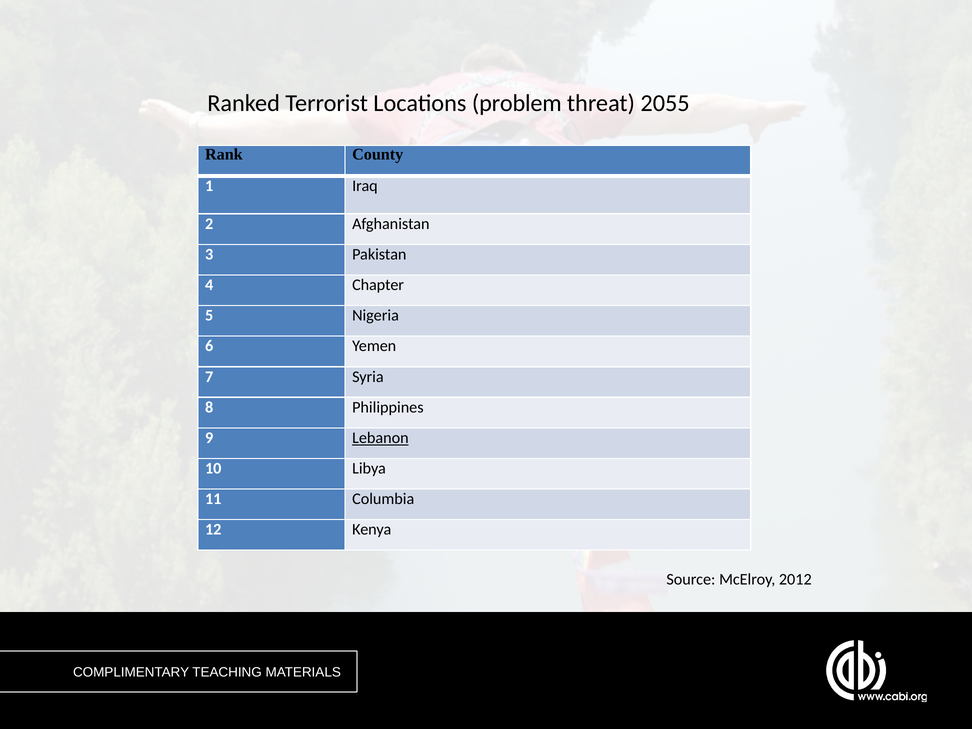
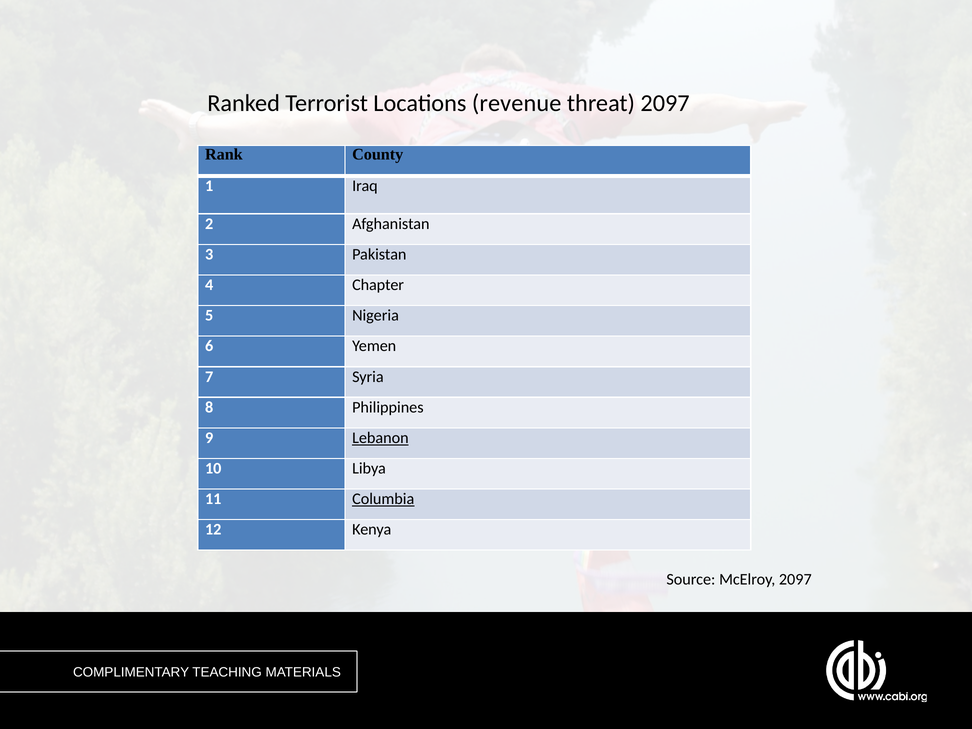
problem: problem -> revenue
threat 2055: 2055 -> 2097
Columbia underline: none -> present
McElroy 2012: 2012 -> 2097
